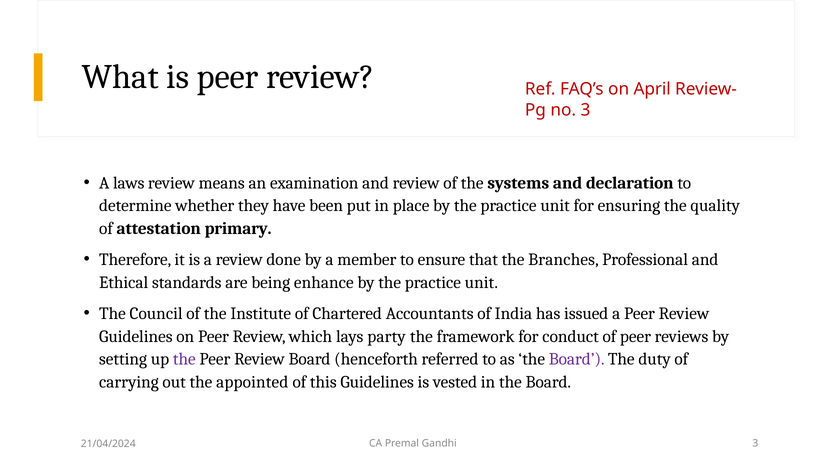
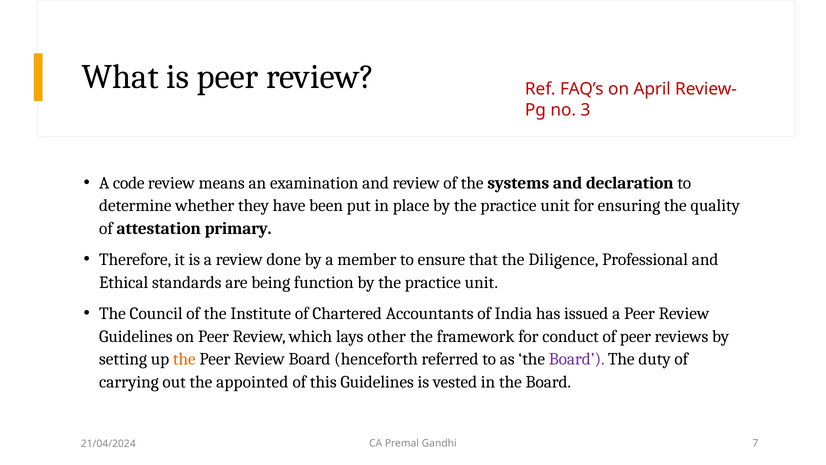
laws: laws -> code
Branches: Branches -> Diligence
enhance: enhance -> function
party: party -> other
the at (184, 359) colour: purple -> orange
Gandhi 3: 3 -> 7
